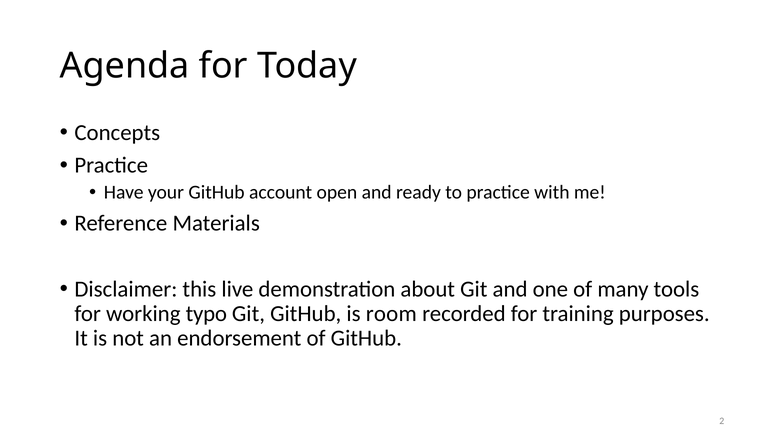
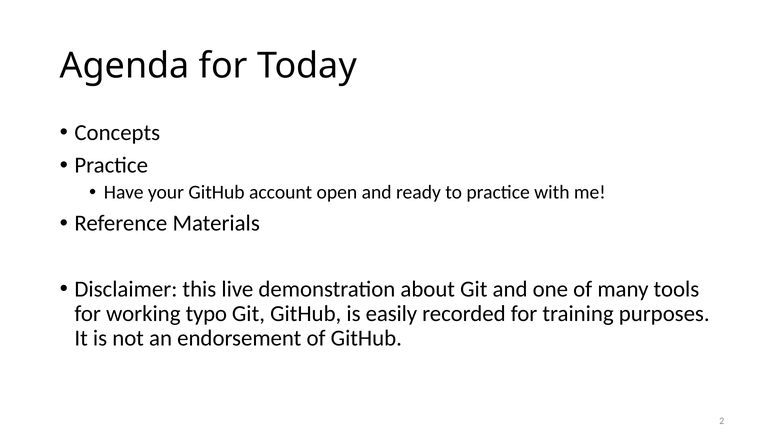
room: room -> easily
